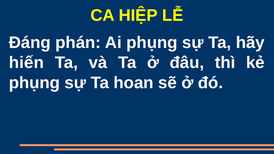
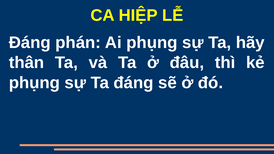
hiến: hiến -> thân
Ta hoan: hoan -> đáng
